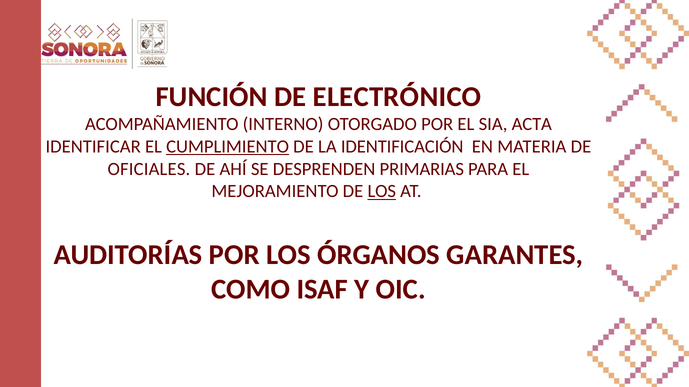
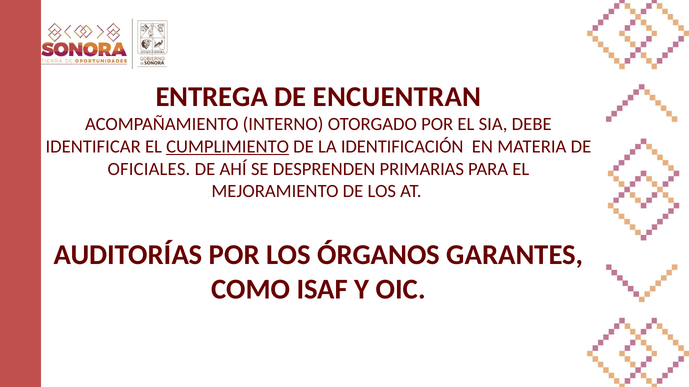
FUNCIÓN: FUNCIÓN -> ENTREGA
ELECTRÓNICO: ELECTRÓNICO -> ENCUENTRAN
ACTA: ACTA -> DEBE
LOS at (382, 192) underline: present -> none
